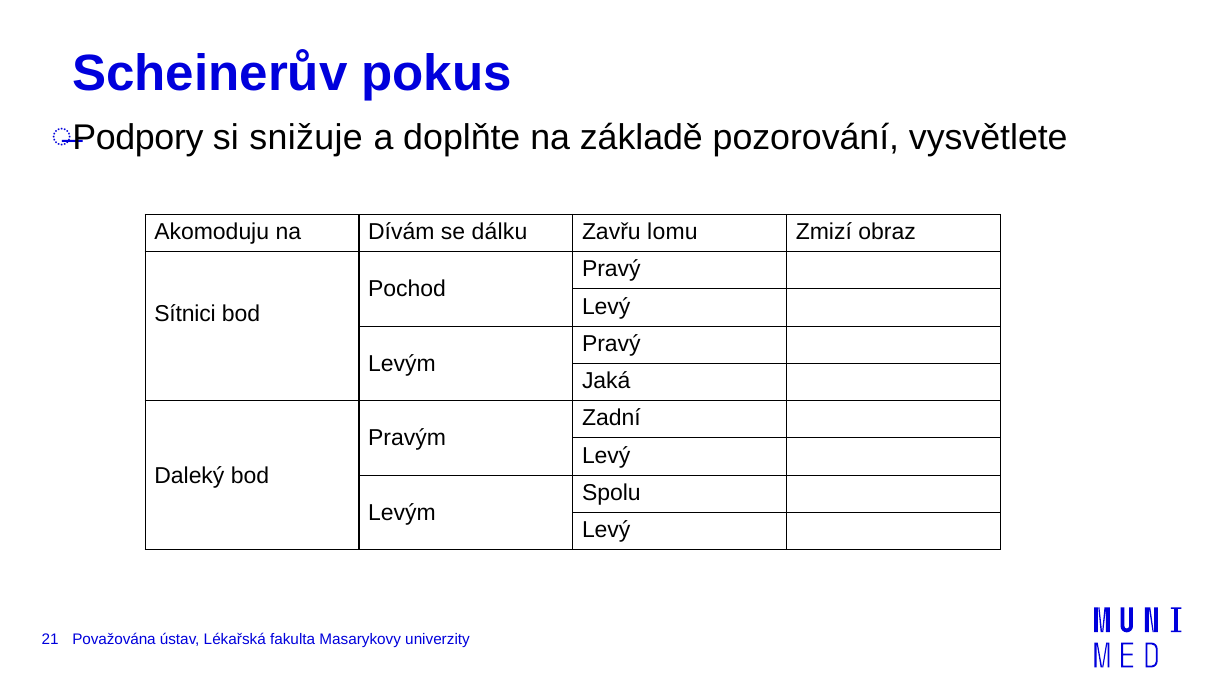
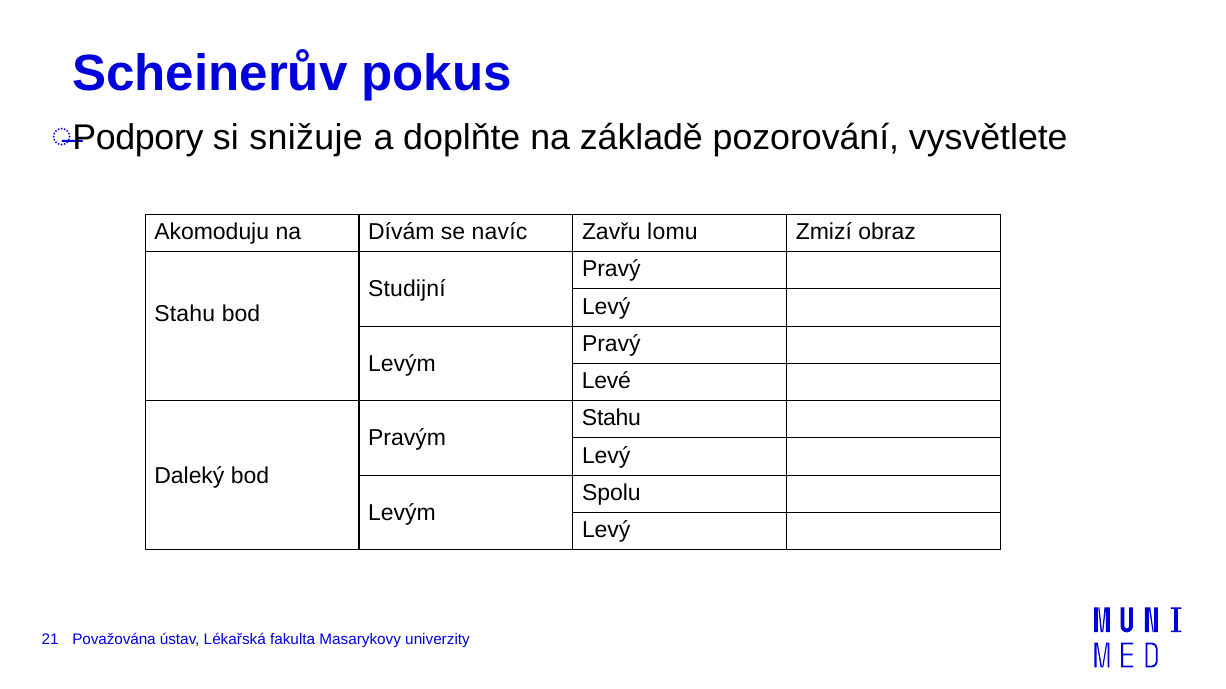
dálku: dálku -> navíc
Pochod: Pochod -> Studijní
Sítnici at (185, 314): Sítnici -> Stahu
Jaká: Jaká -> Levé
Zadní at (611, 419): Zadní -> Stahu
